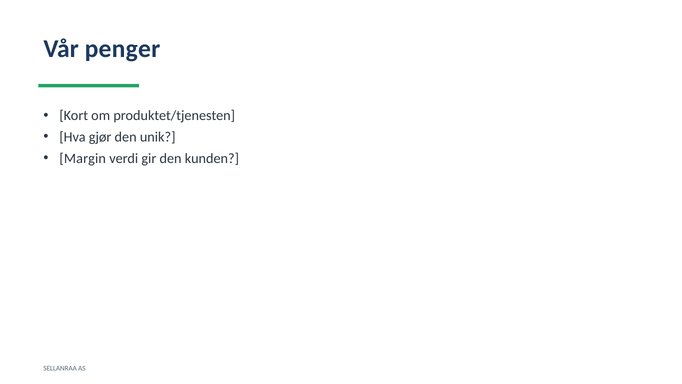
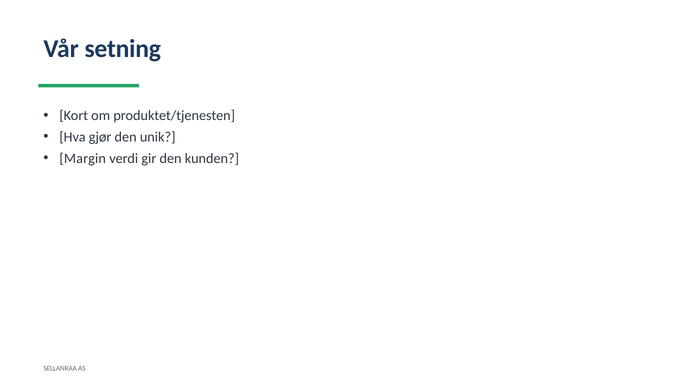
penger: penger -> setning
